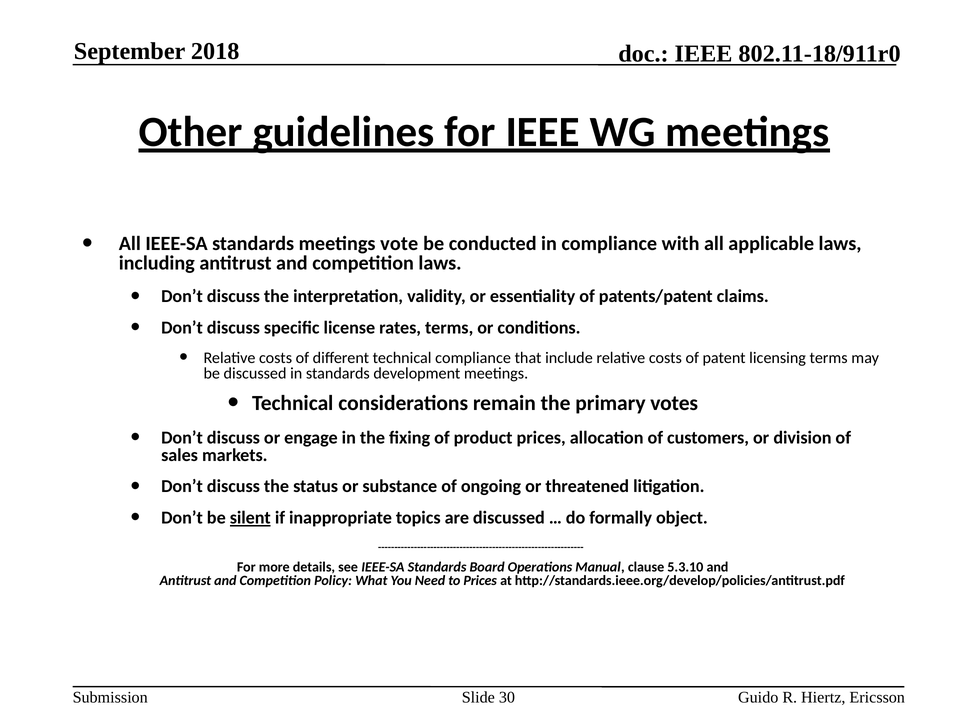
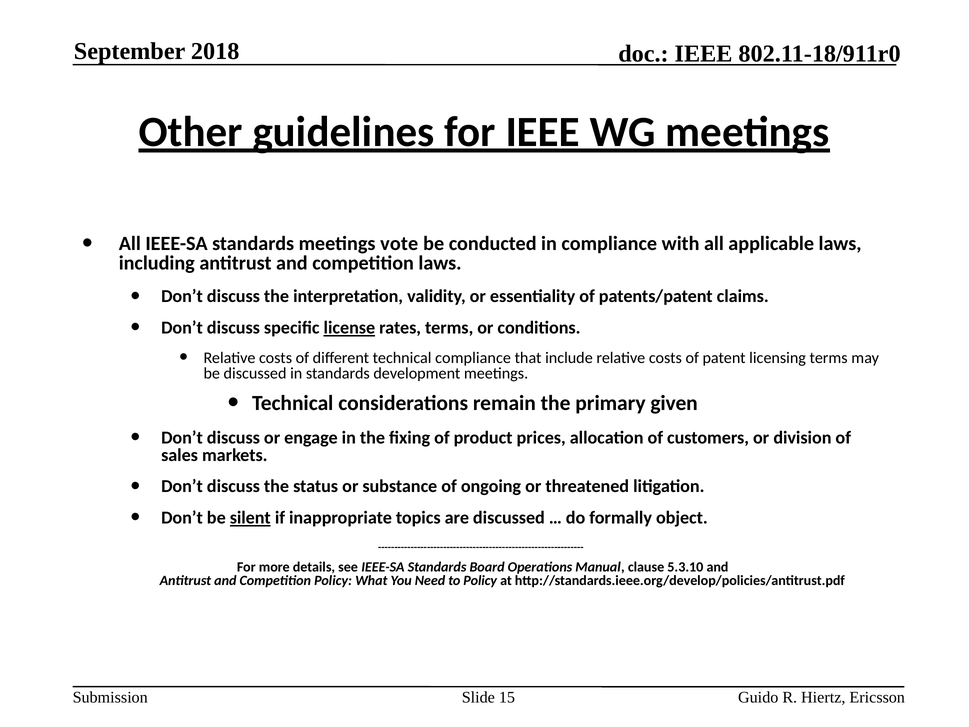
license underline: none -> present
votes: votes -> given
to Prices: Prices -> Policy
30: 30 -> 15
